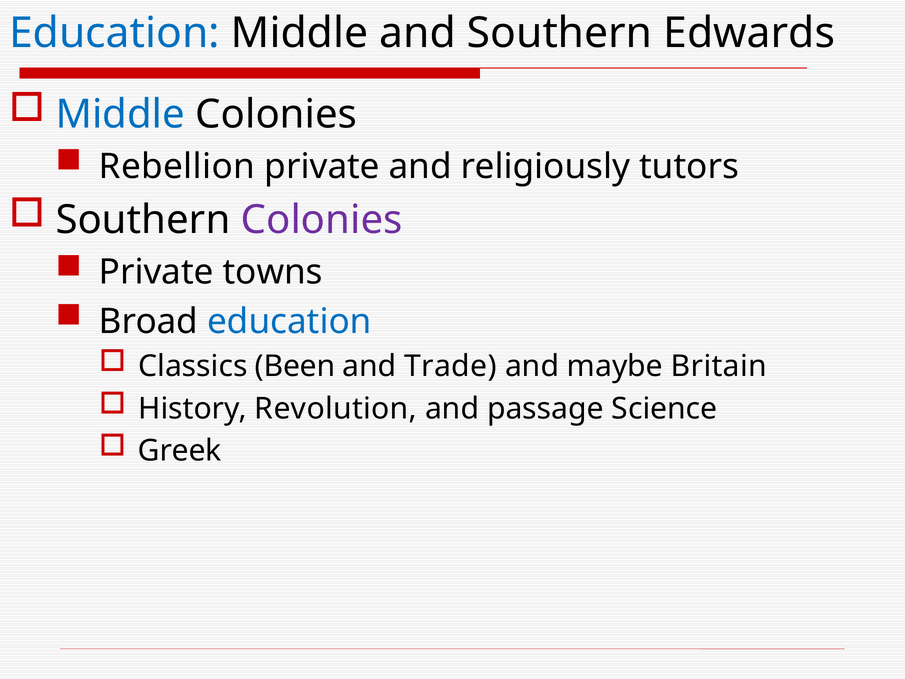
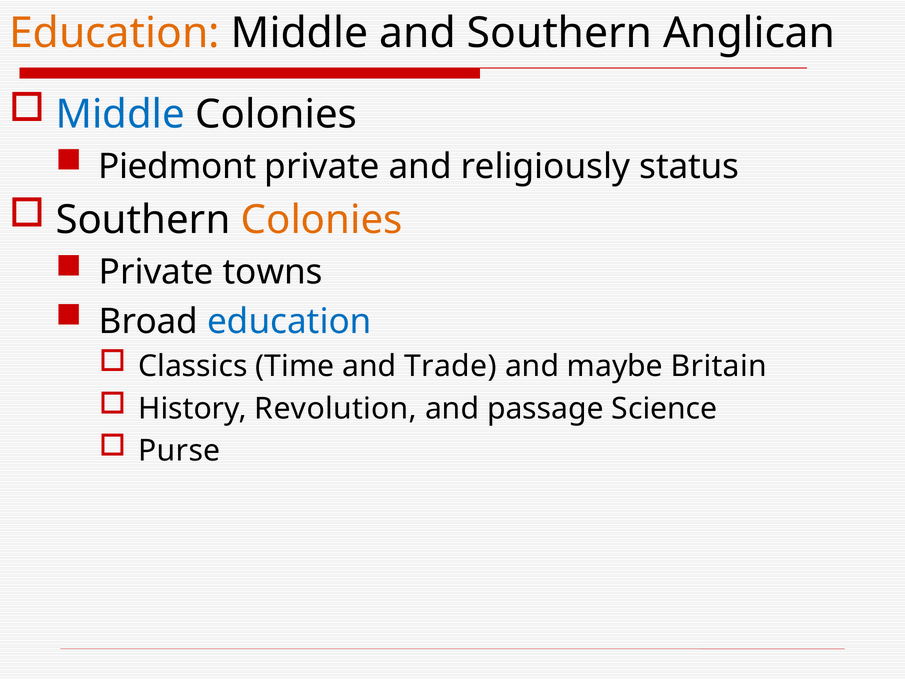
Education at (114, 33) colour: blue -> orange
Edwards: Edwards -> Anglican
Rebellion: Rebellion -> Piedmont
tutors: tutors -> status
Colonies at (322, 220) colour: purple -> orange
Been: Been -> Time
Greek: Greek -> Purse
